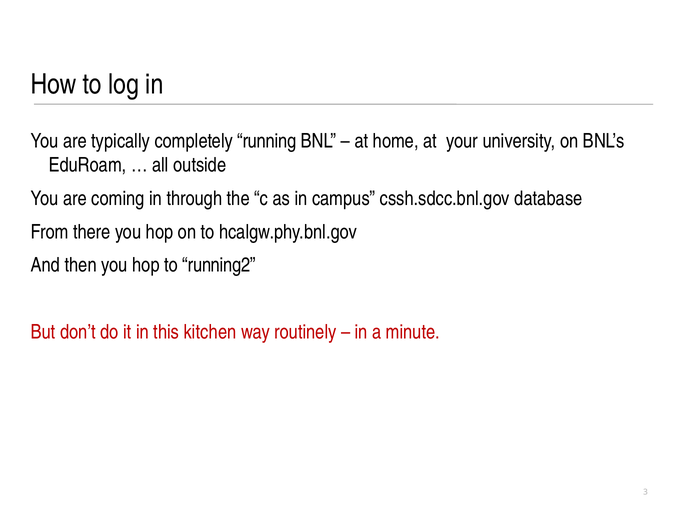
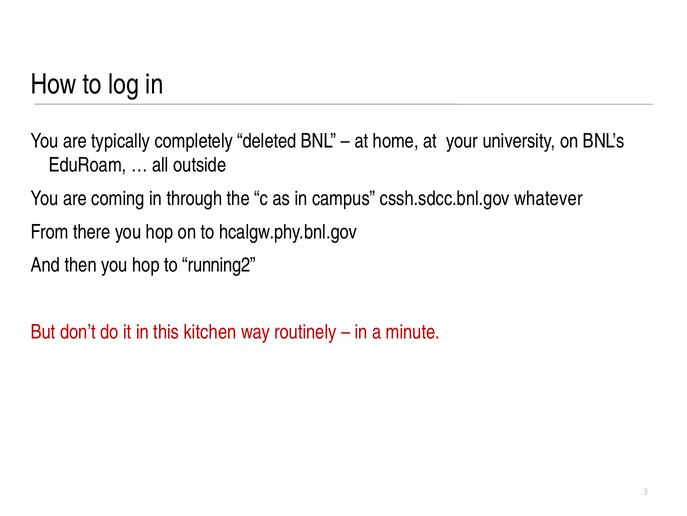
running: running -> deleted
database: database -> whatever
